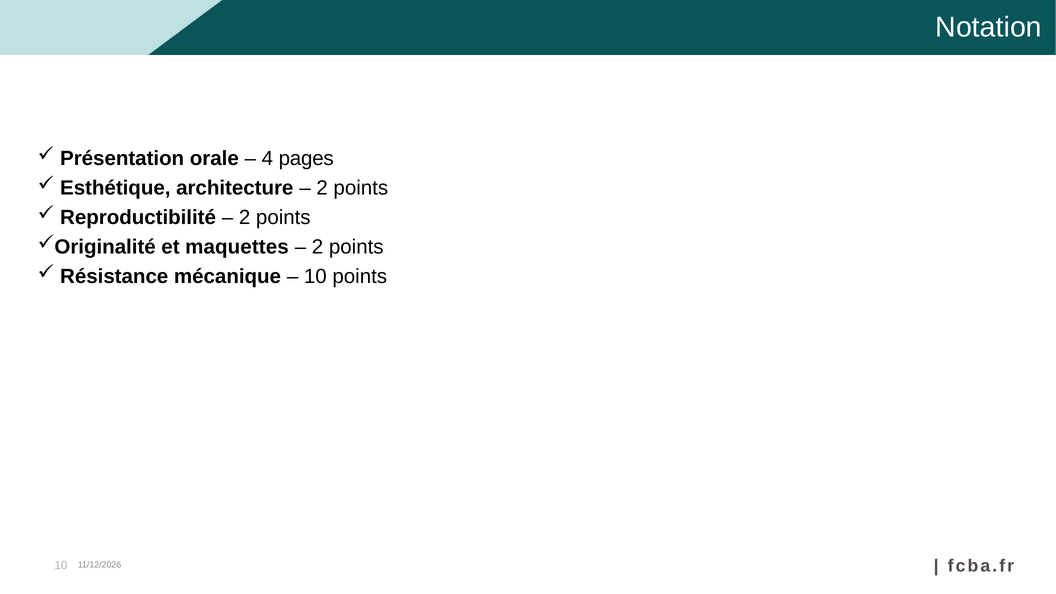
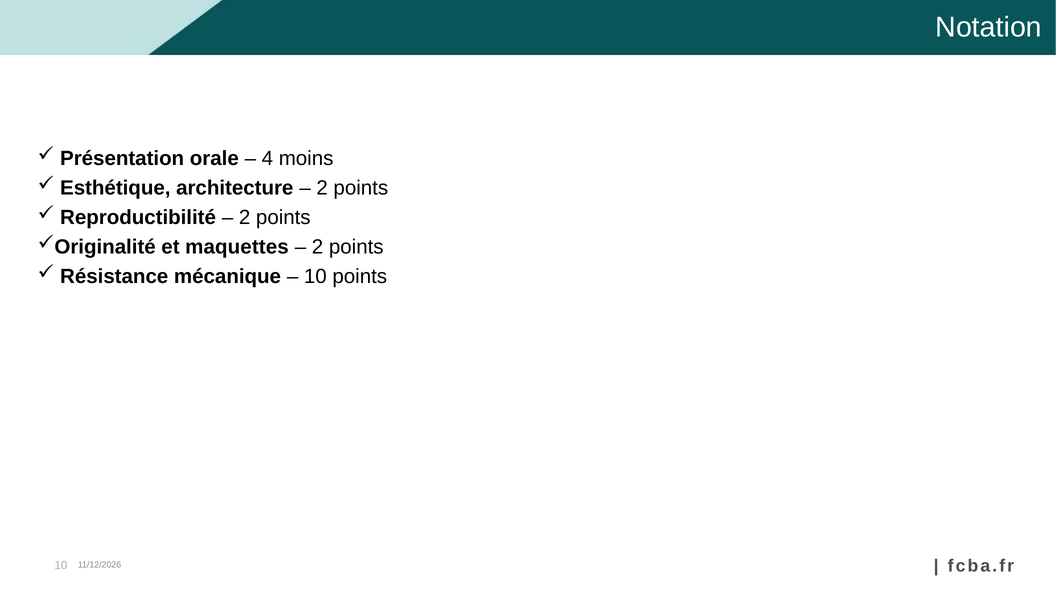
pages: pages -> moins
